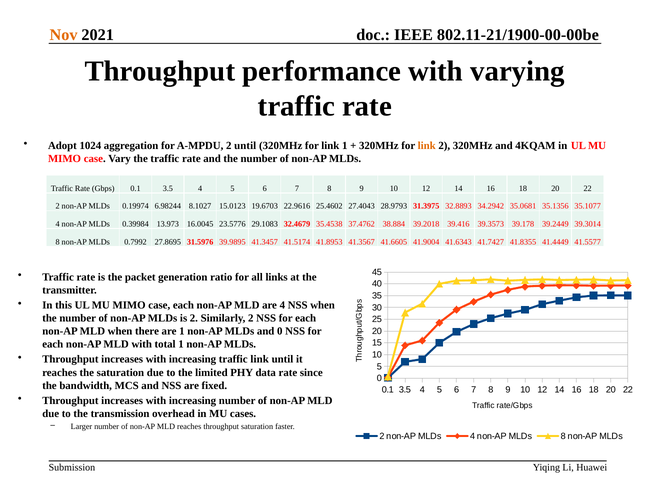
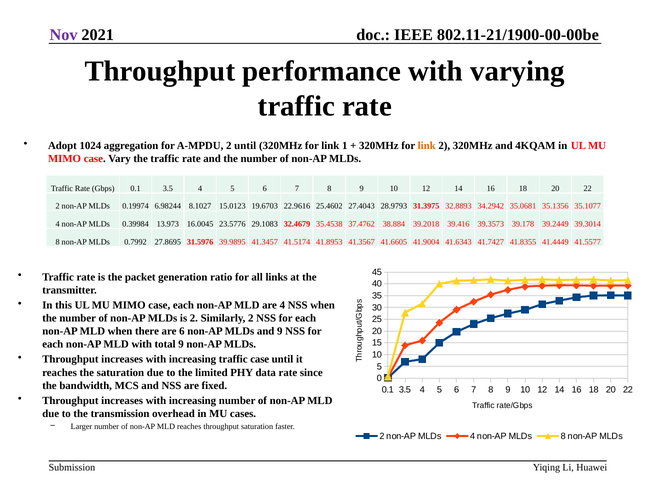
Nov colour: orange -> purple
are 1: 1 -> 6
and 0: 0 -> 9
total 1: 1 -> 9
traffic link: link -> case
